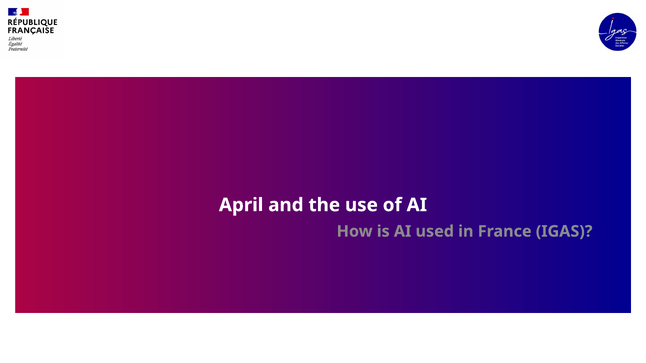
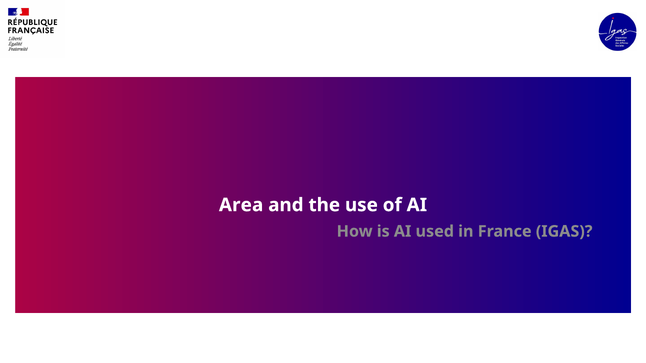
April: April -> Area
